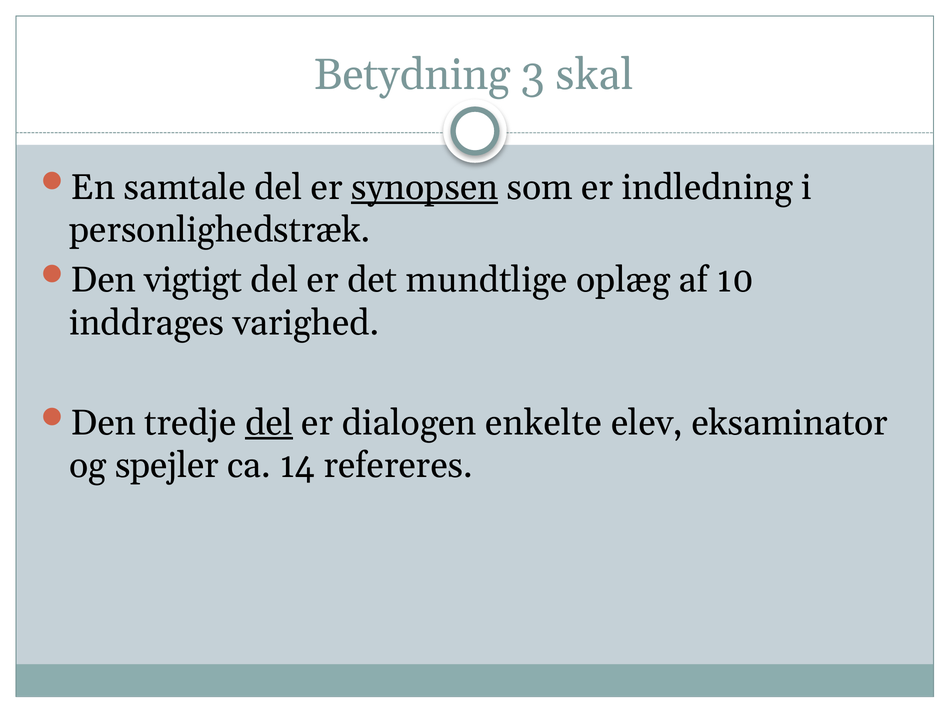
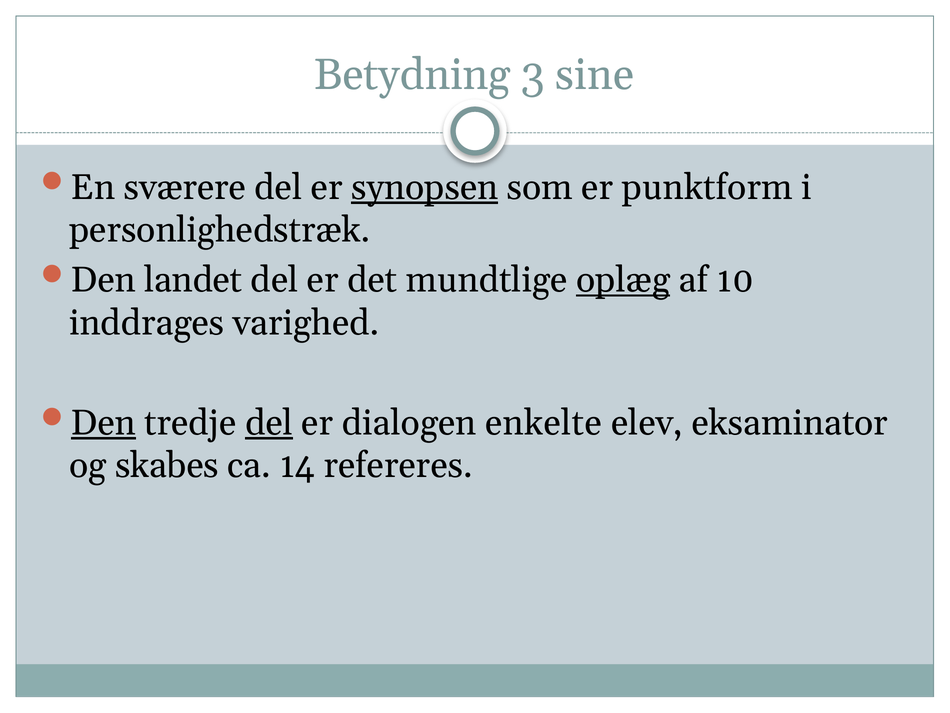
skal: skal -> sine
samtale: samtale -> sværere
indledning: indledning -> punktform
vigtigt: vigtigt -> landet
oplæg underline: none -> present
Den at (103, 423) underline: none -> present
spejler: spejler -> skabes
